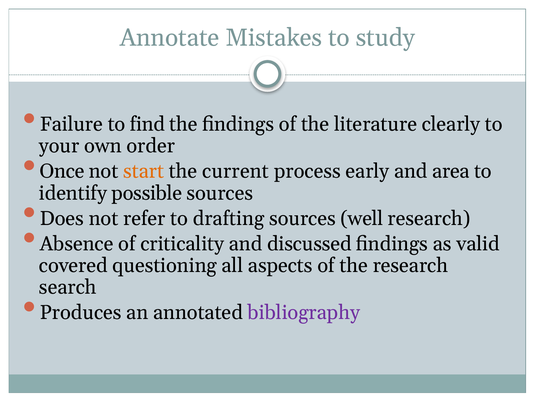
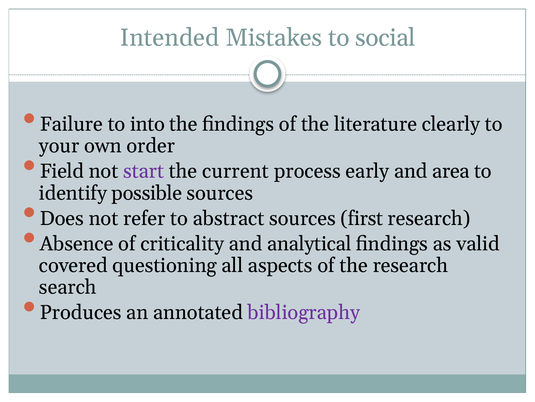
Annotate: Annotate -> Intended
study: study -> social
find: find -> into
Once: Once -> Field
start colour: orange -> purple
drafting: drafting -> abstract
well: well -> first
discussed: discussed -> analytical
